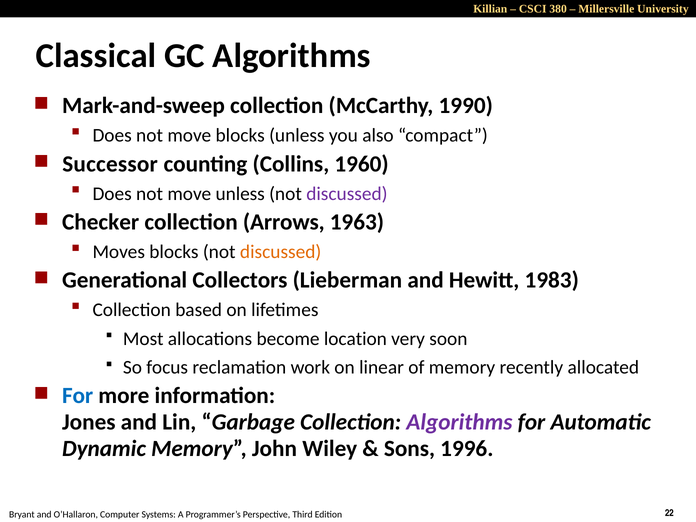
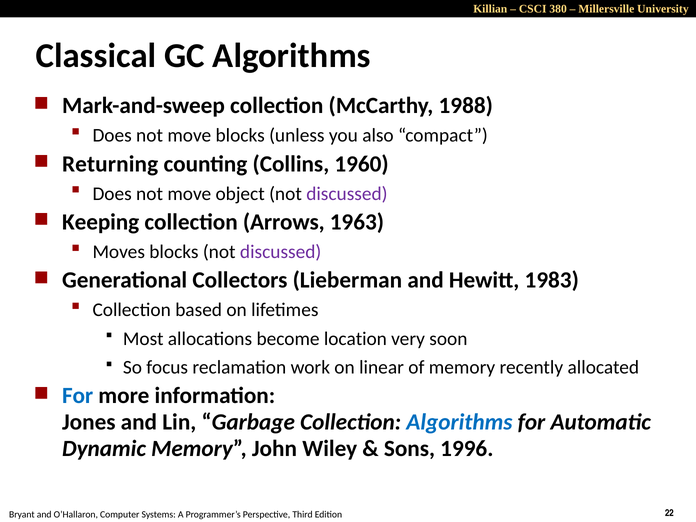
1990: 1990 -> 1988
Successor: Successor -> Returning
move unless: unless -> object
Checker: Checker -> Keeping
discussed at (281, 252) colour: orange -> purple
Algorithms at (459, 422) colour: purple -> blue
